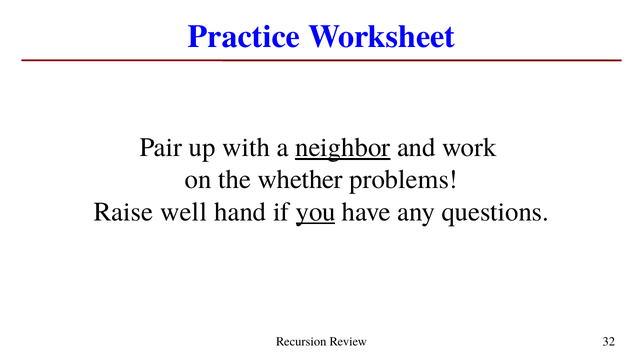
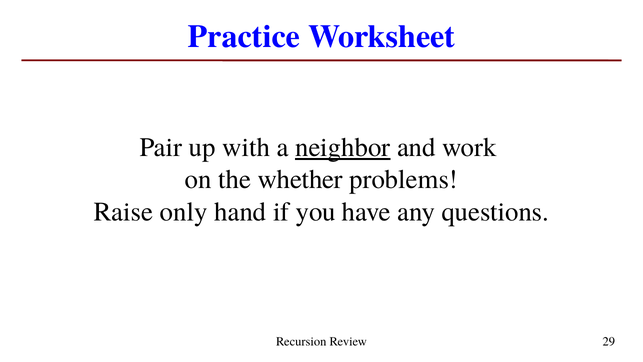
well: well -> only
you underline: present -> none
32: 32 -> 29
